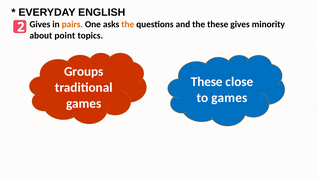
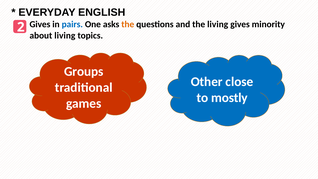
pairs colour: orange -> blue
the these: these -> living
about point: point -> living
These at (207, 82): These -> Other
to games: games -> mostly
